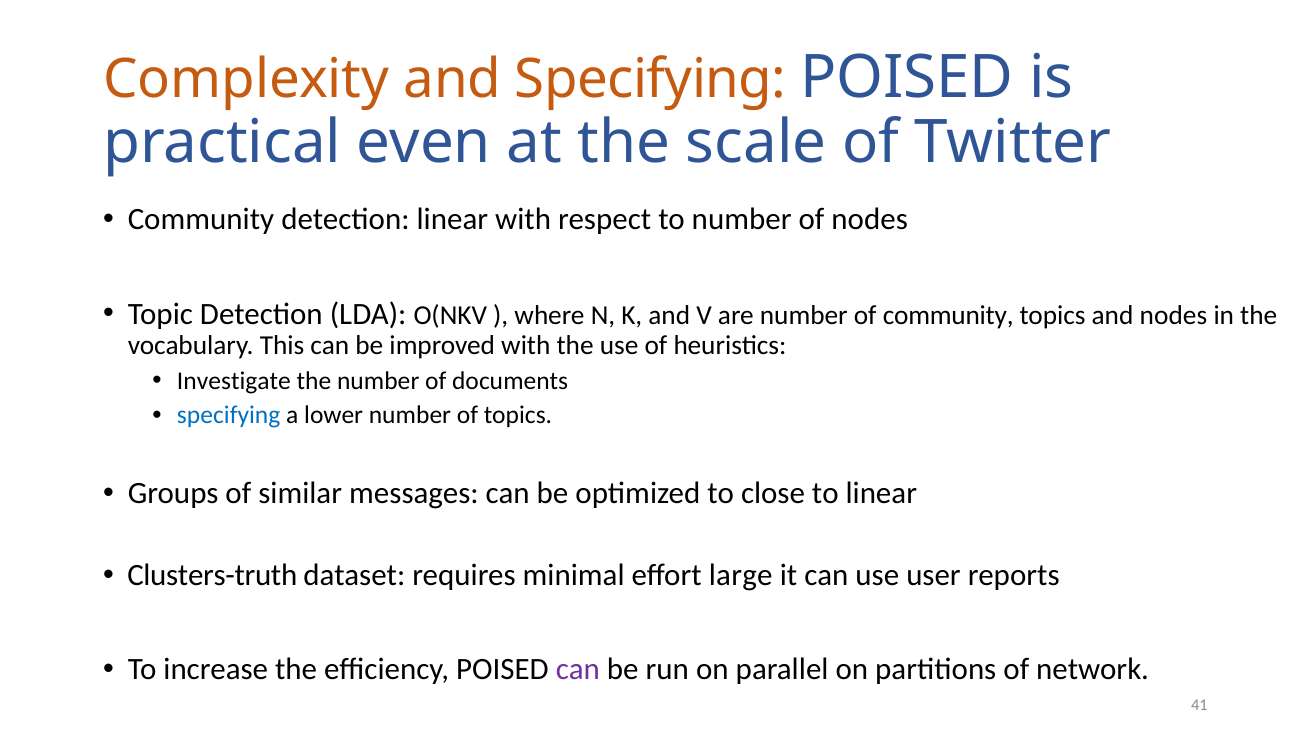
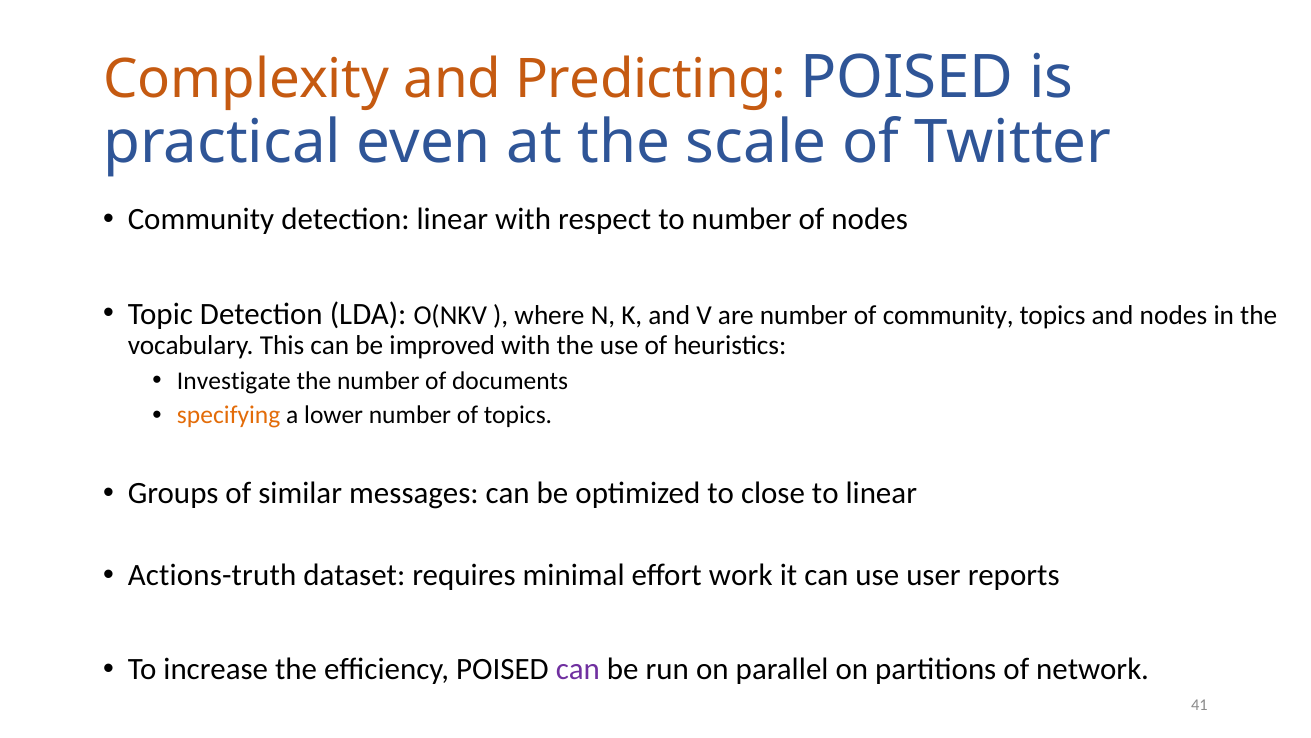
and Specifying: Specifying -> Predicting
specifying at (229, 415) colour: blue -> orange
Clusters-truth: Clusters-truth -> Actions-truth
large: large -> work
